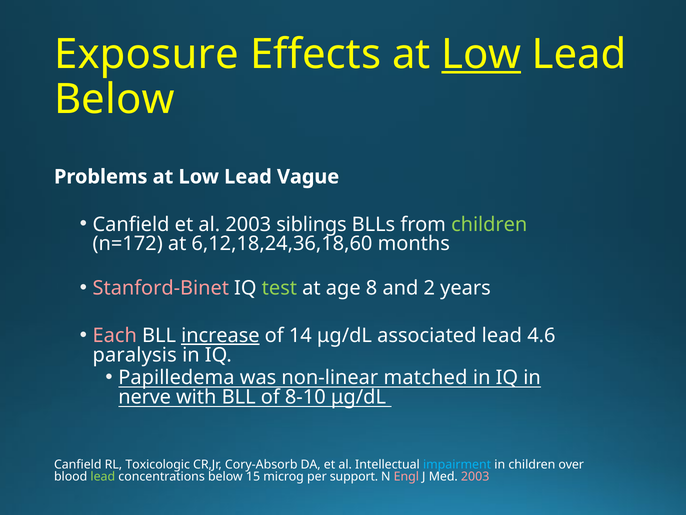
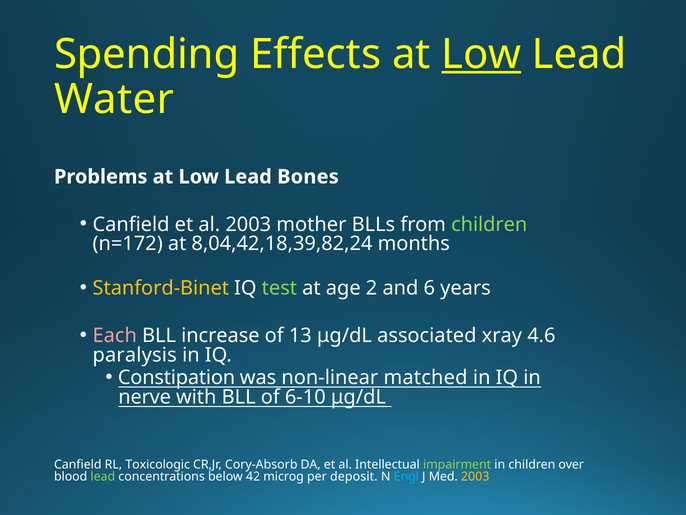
Exposure: Exposure -> Spending
Below at (114, 100): Below -> Water
Vague: Vague -> Bones
siblings: siblings -> mother
6,12,18,24,36,18,60: 6,12,18,24,36,18,60 -> 8,04,42,18,39,82,24
Stanford-Binet colour: pink -> yellow
8: 8 -> 2
2: 2 -> 6
increase underline: present -> none
14: 14 -> 13
associated lead: lead -> xray
Papilledema: Papilledema -> Constipation
8-10: 8-10 -> 6-10
impairment colour: light blue -> light green
15: 15 -> 42
support: support -> deposit
Engl colour: pink -> light blue
2003 at (475, 476) colour: pink -> yellow
